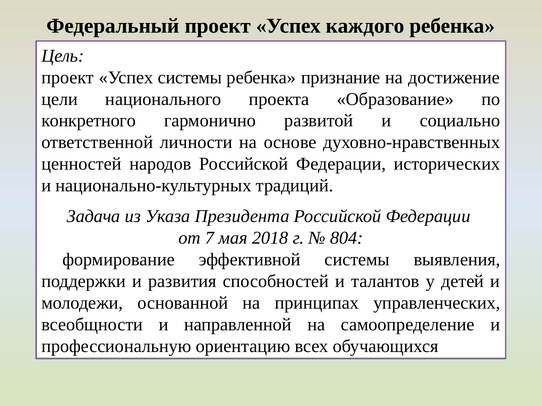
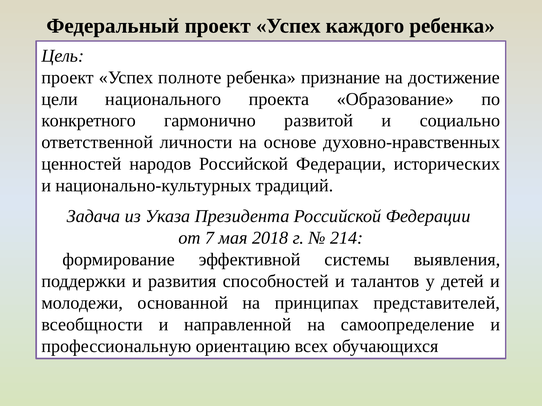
Успех системы: системы -> полноте
804: 804 -> 214
управленческих: управленческих -> представителей
